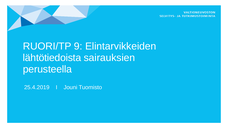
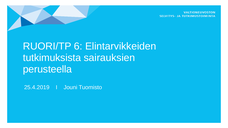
9: 9 -> 6
lähtötiedoista: lähtötiedoista -> tutkimuksista
